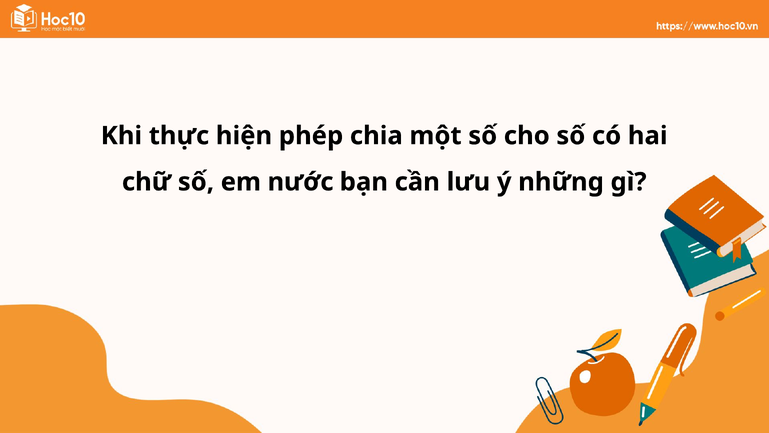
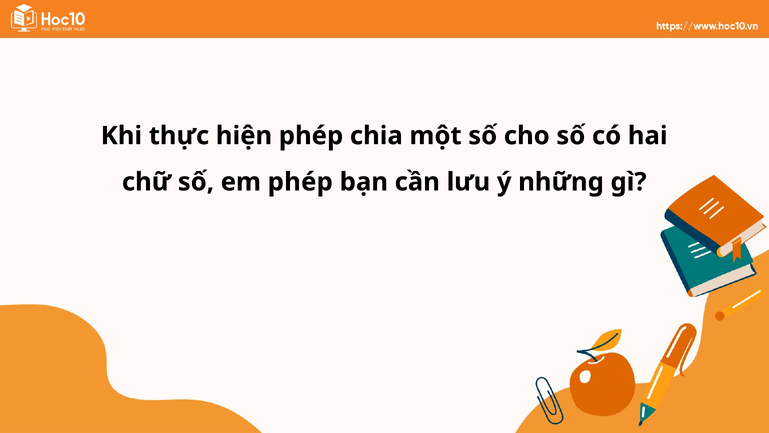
em nước: nước -> phép
